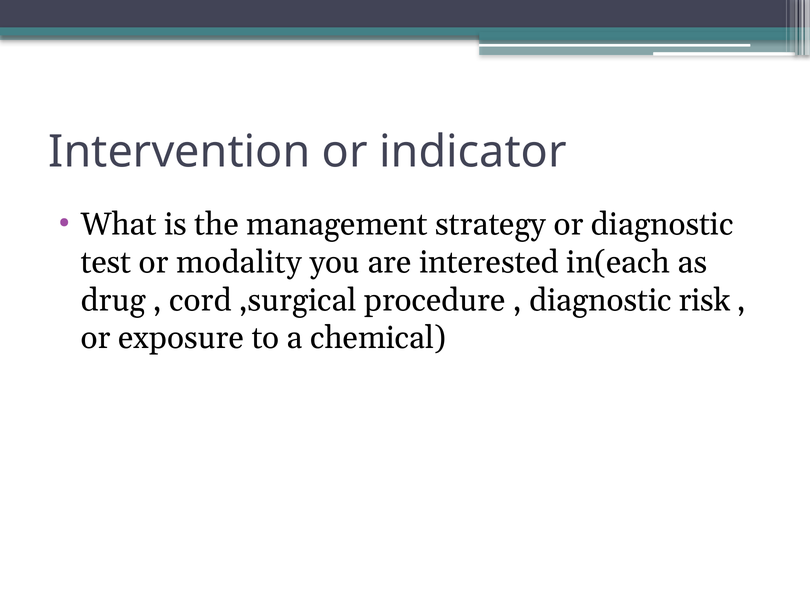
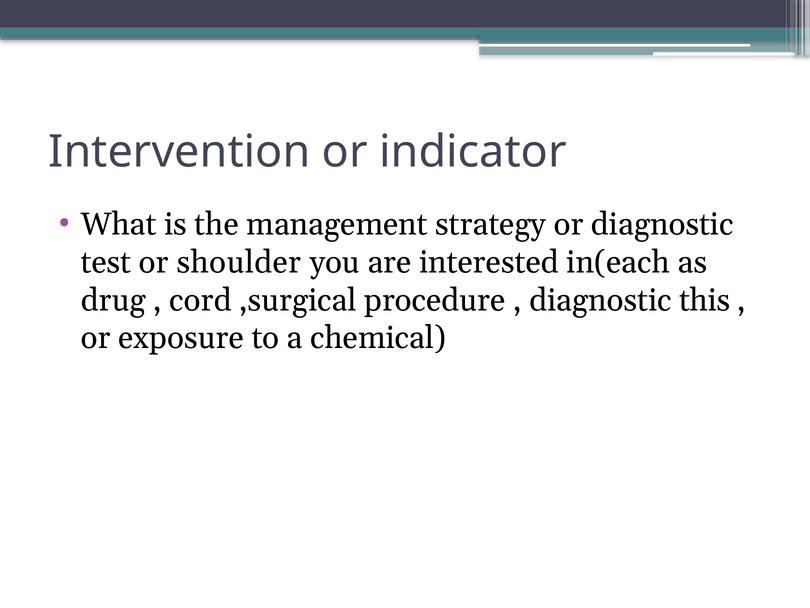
modality: modality -> shoulder
risk: risk -> this
